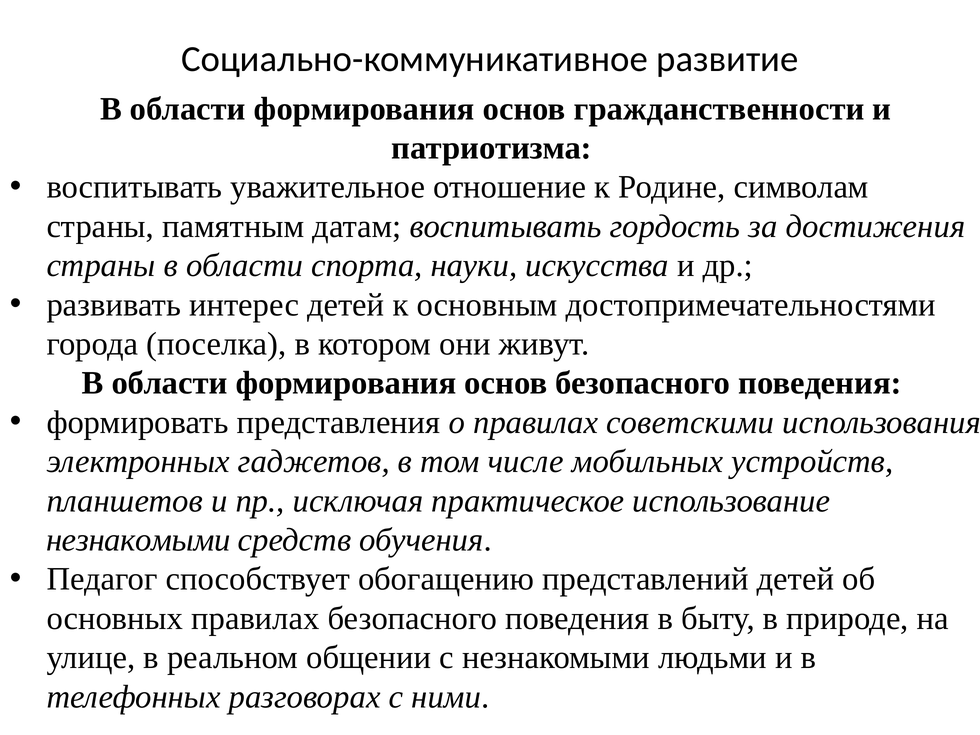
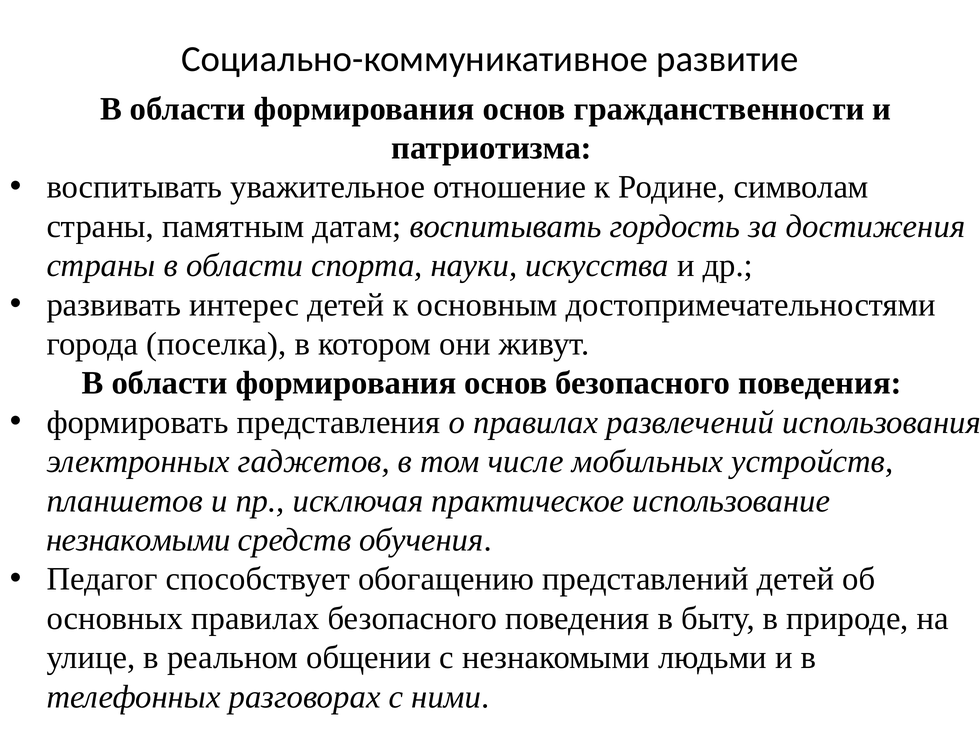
советскими: советскими -> развлечений
